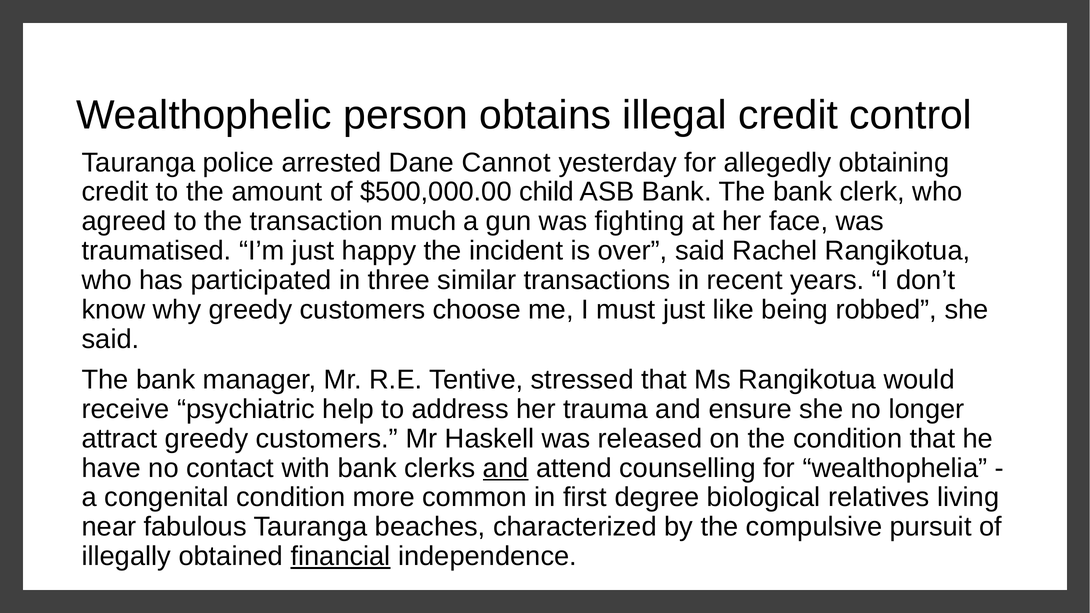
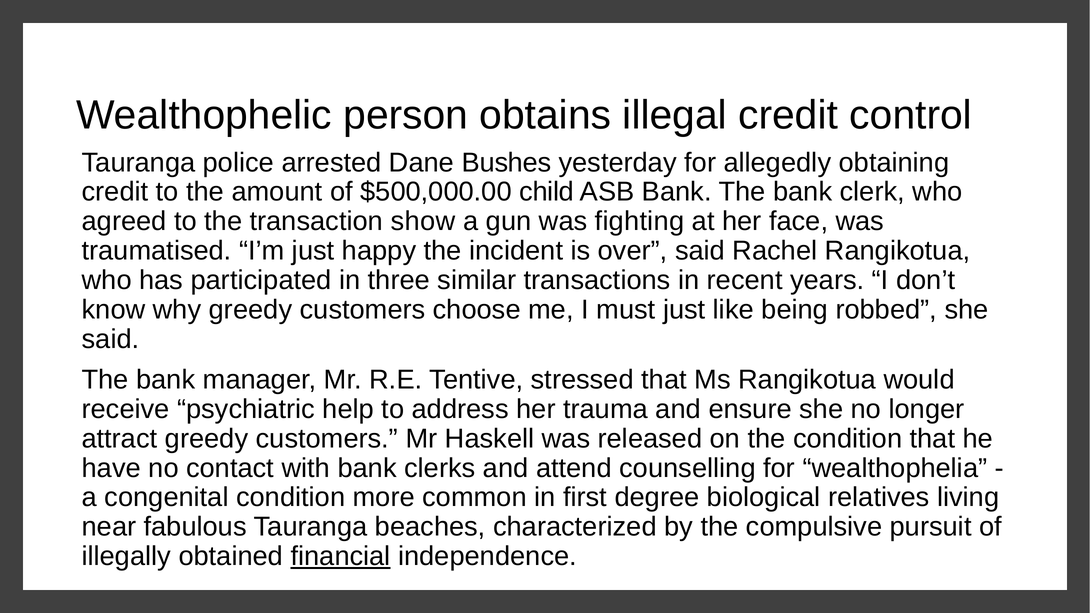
Cannot: Cannot -> Bushes
much: much -> show
and at (506, 468) underline: present -> none
